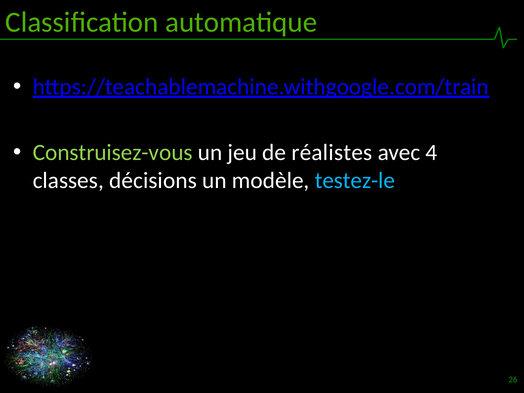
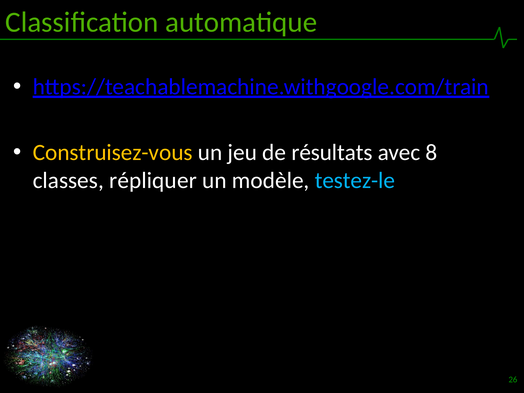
Construisez-vous colour: light green -> yellow
réalistes: réalistes -> résultats
4: 4 -> 8
décisions: décisions -> répliquer
